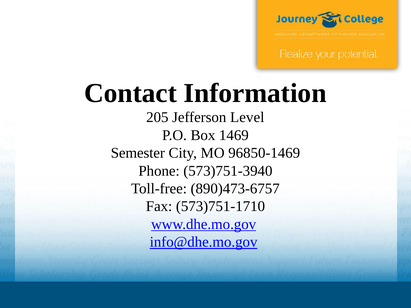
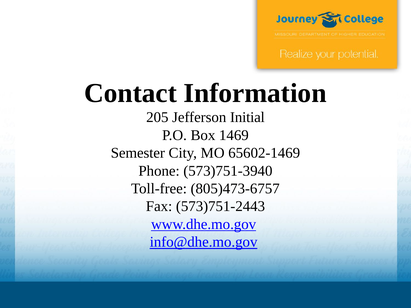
Level: Level -> Initial
96850-1469: 96850-1469 -> 65602-1469
890)473-6757: 890)473-6757 -> 805)473-6757
573)751-1710: 573)751-1710 -> 573)751-2443
